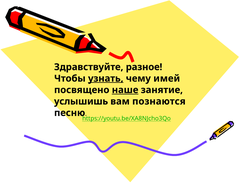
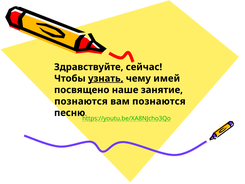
разное: разное -> сейчас
наше underline: present -> none
услышишь at (81, 101): услышишь -> познаются
